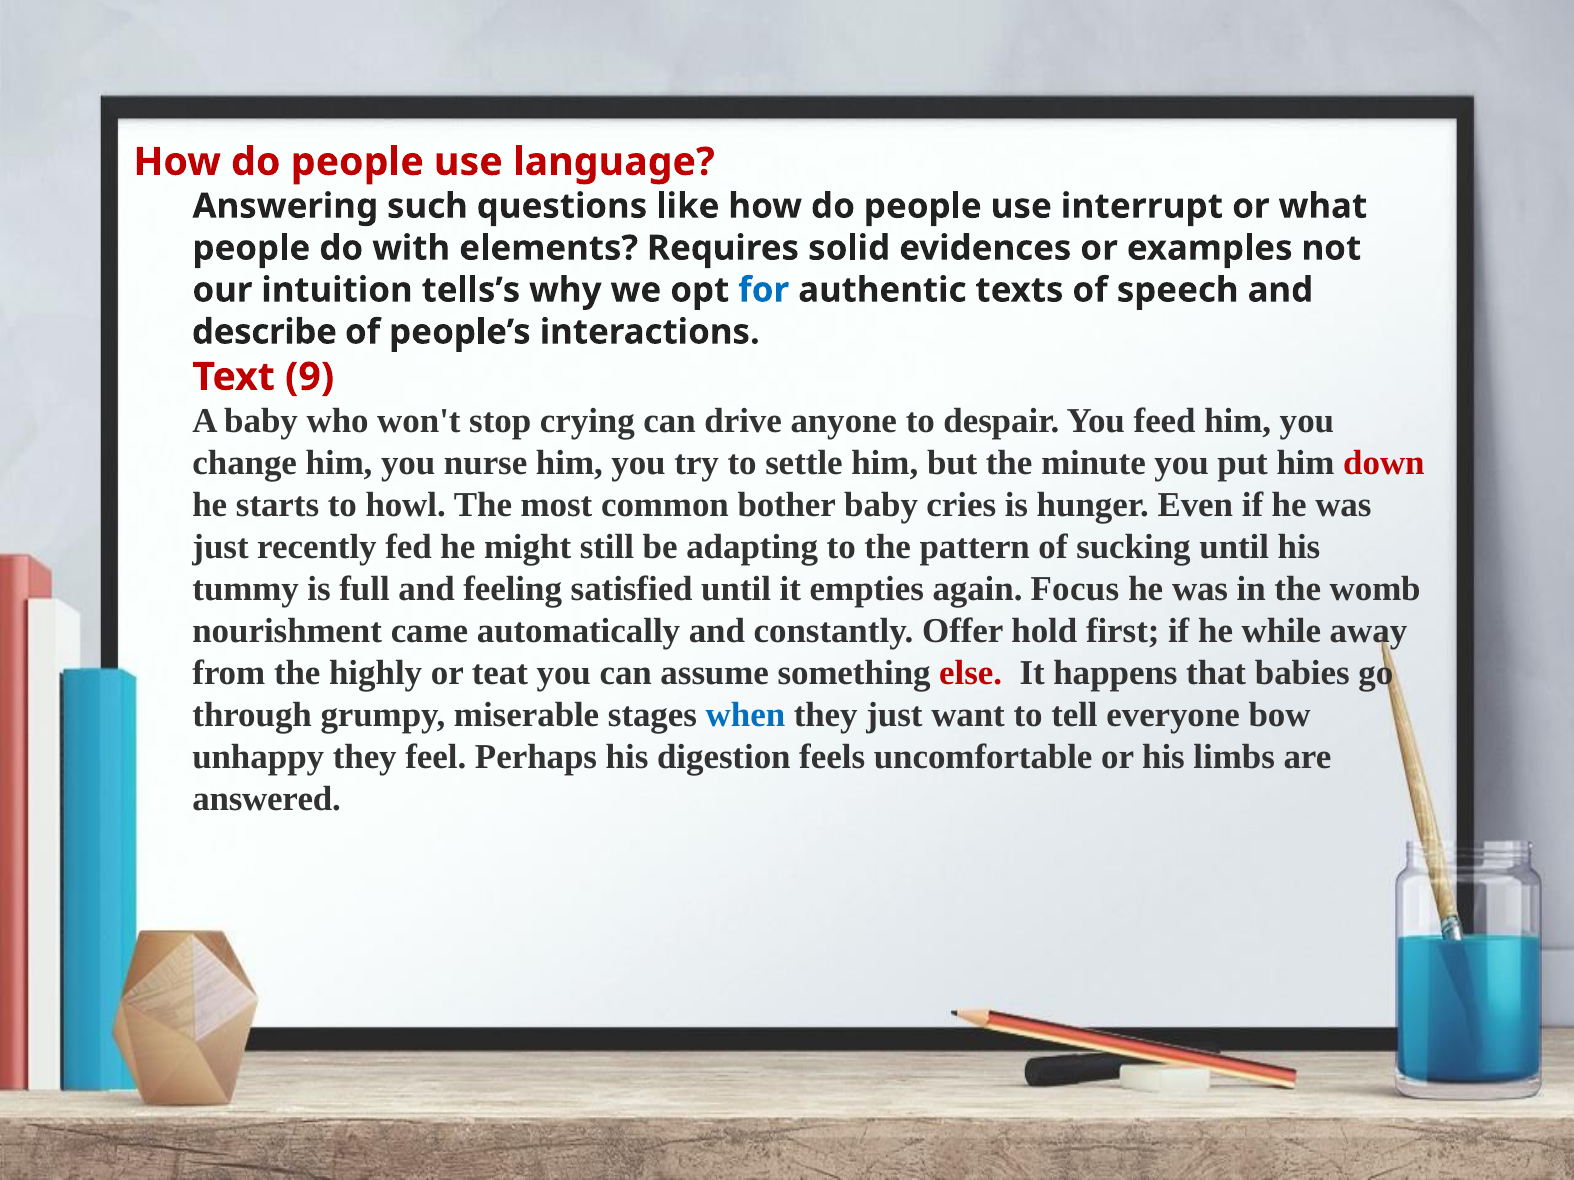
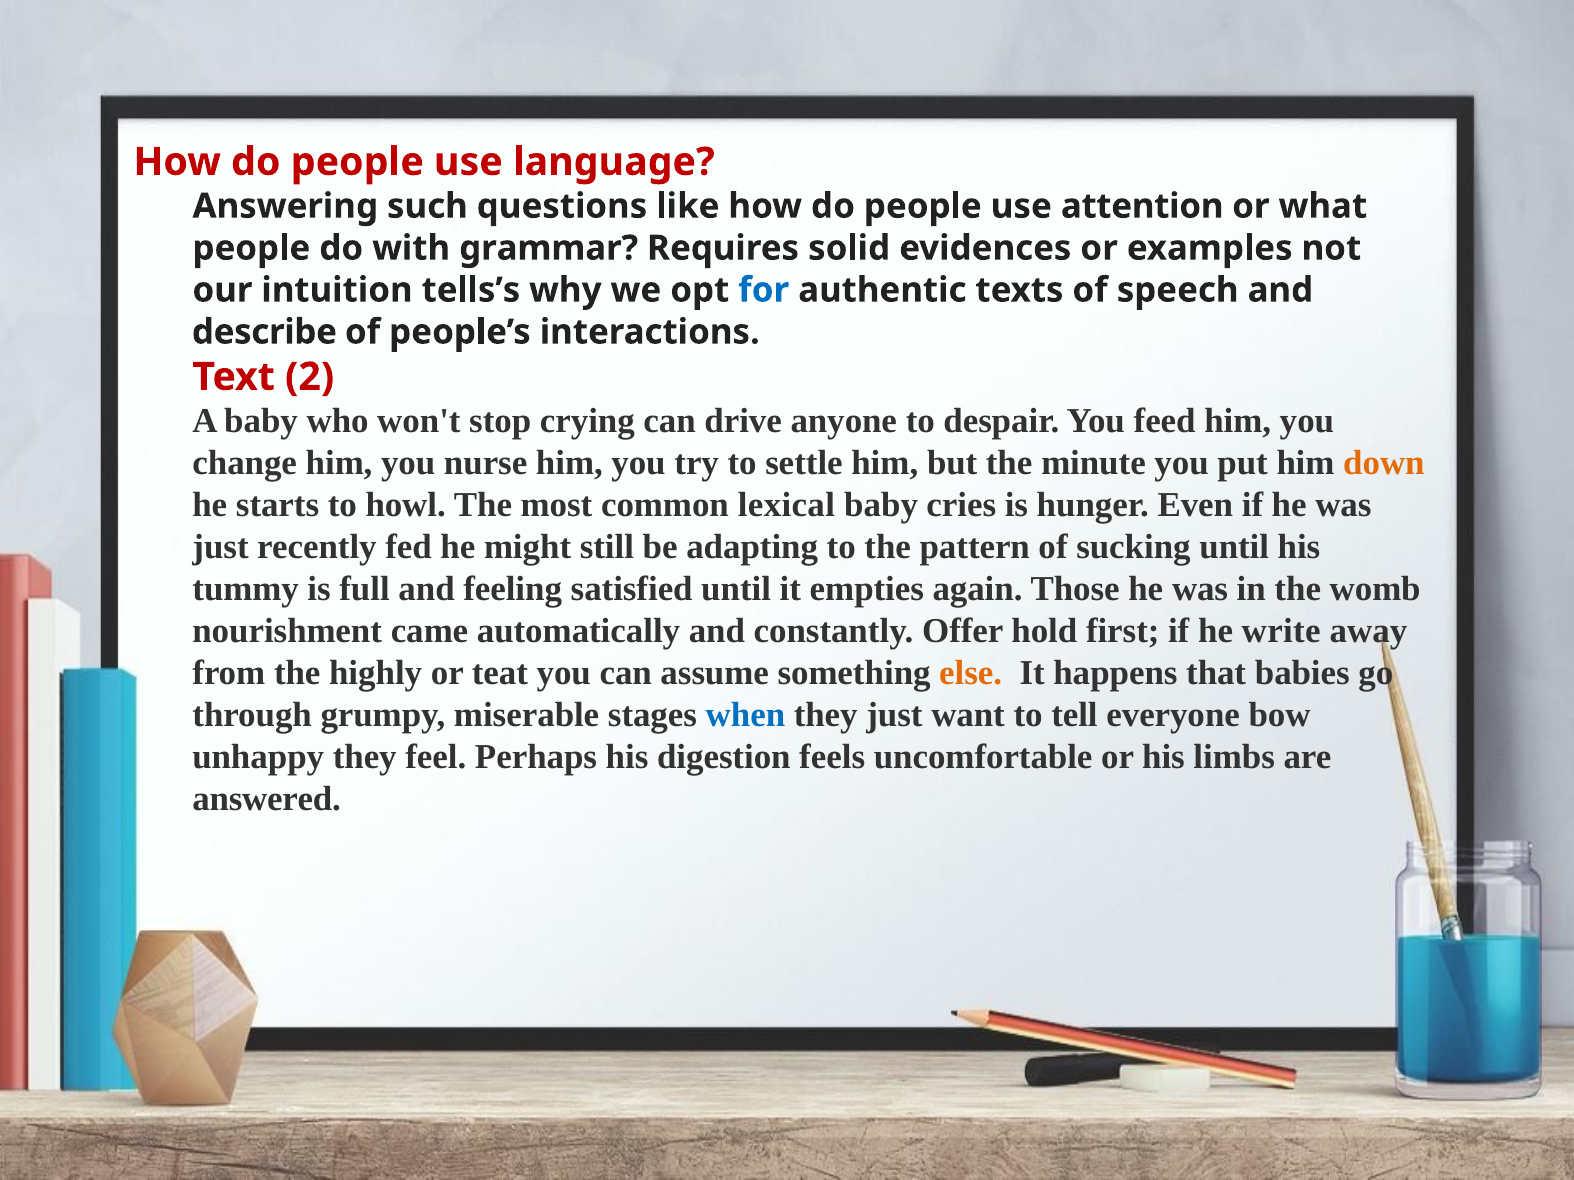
interrupt: interrupt -> attention
elements: elements -> grammar
9: 9 -> 2
down colour: red -> orange
bother: bother -> lexical
Focus: Focus -> Those
while: while -> write
else colour: red -> orange
